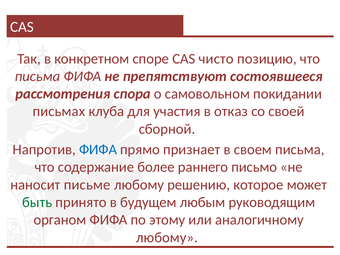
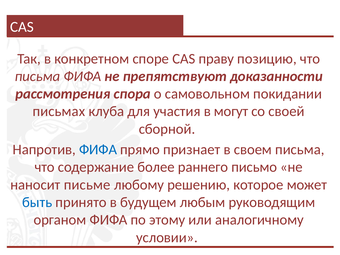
чисто: чисто -> праву
состоявшееся: состоявшееся -> доказанности
отказ: отказ -> могут
быть colour: green -> blue
любому at (167, 237): любому -> условии
